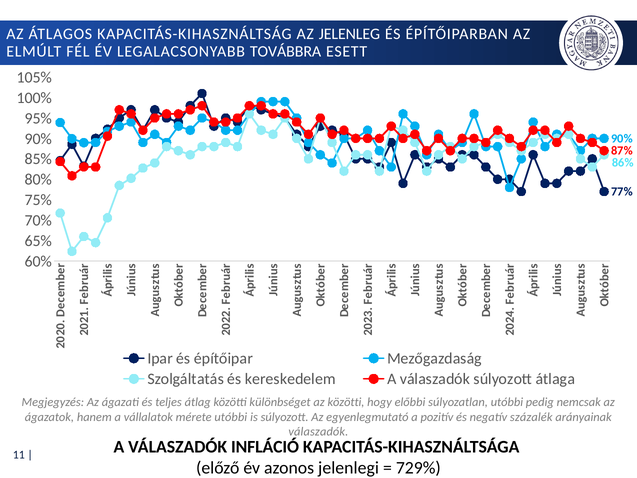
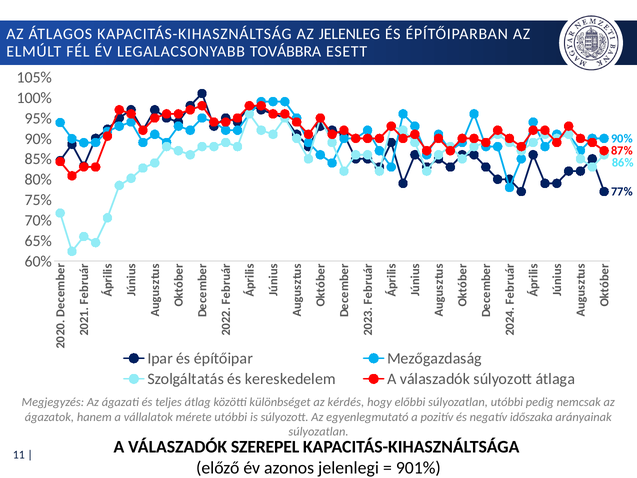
az közötti: közötti -> kérdés
százalék: százalék -> időszaka
válaszadók at (318, 432): válaszadók -> súlyozatlan
INFLÁCIÓ: INFLÁCIÓ -> SZEREPEL
729%: 729% -> 901%
